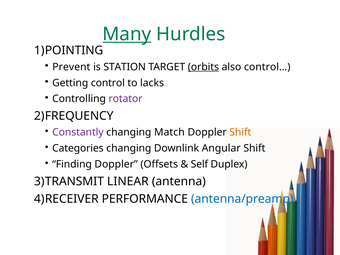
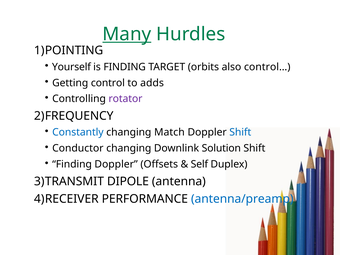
Prevent: Prevent -> Yourself
is STATION: STATION -> FINDING
orbits underline: present -> none
lacks: lacks -> adds
Constantly colour: purple -> blue
Shift at (240, 132) colour: orange -> blue
Categories: Categories -> Conductor
Angular: Angular -> Solution
LINEAR: LINEAR -> DIPOLE
